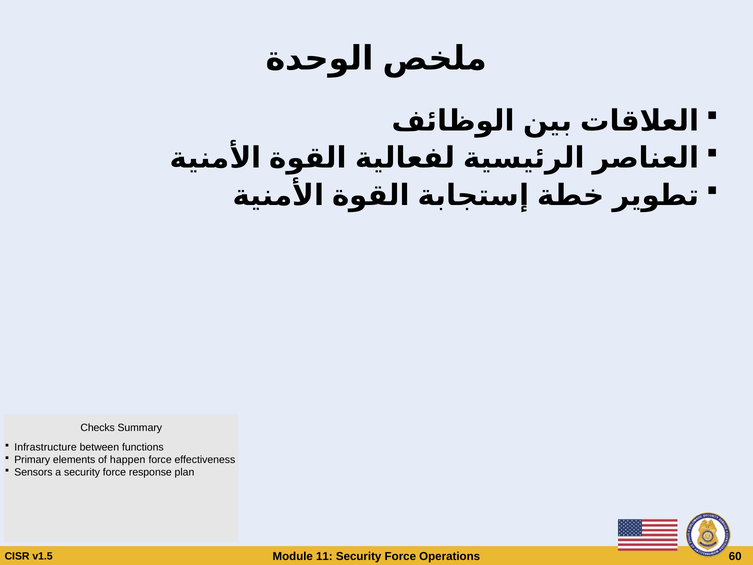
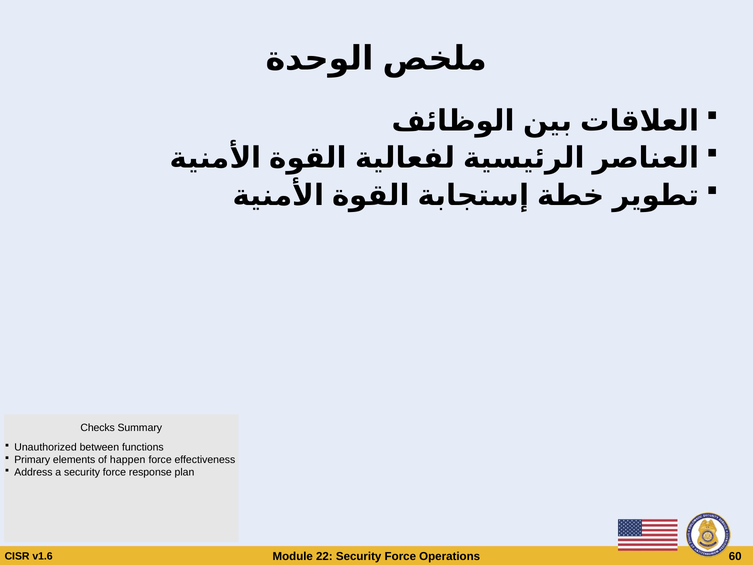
Infrastructure: Infrastructure -> Unauthorized
Sensors: Sensors -> Address
11: 11 -> 22
v1.5: v1.5 -> v1.6
